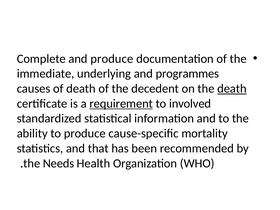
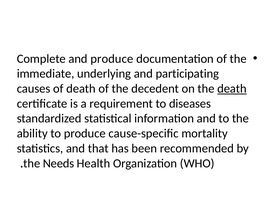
programmes: programmes -> participating
requirement underline: present -> none
involved: involved -> diseases
